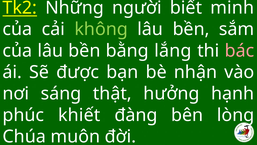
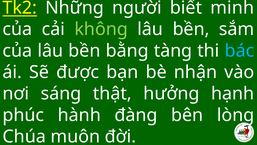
lắng: lắng -> tàng
bác colour: pink -> light blue
khiết: khiết -> hành
